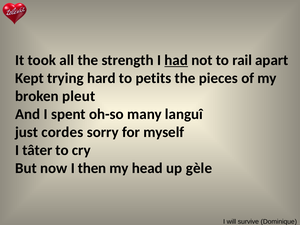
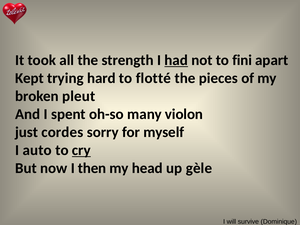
rail: rail -> fini
petits: petits -> flotté
languî: languî -> violon
tâter: tâter -> auto
cry underline: none -> present
